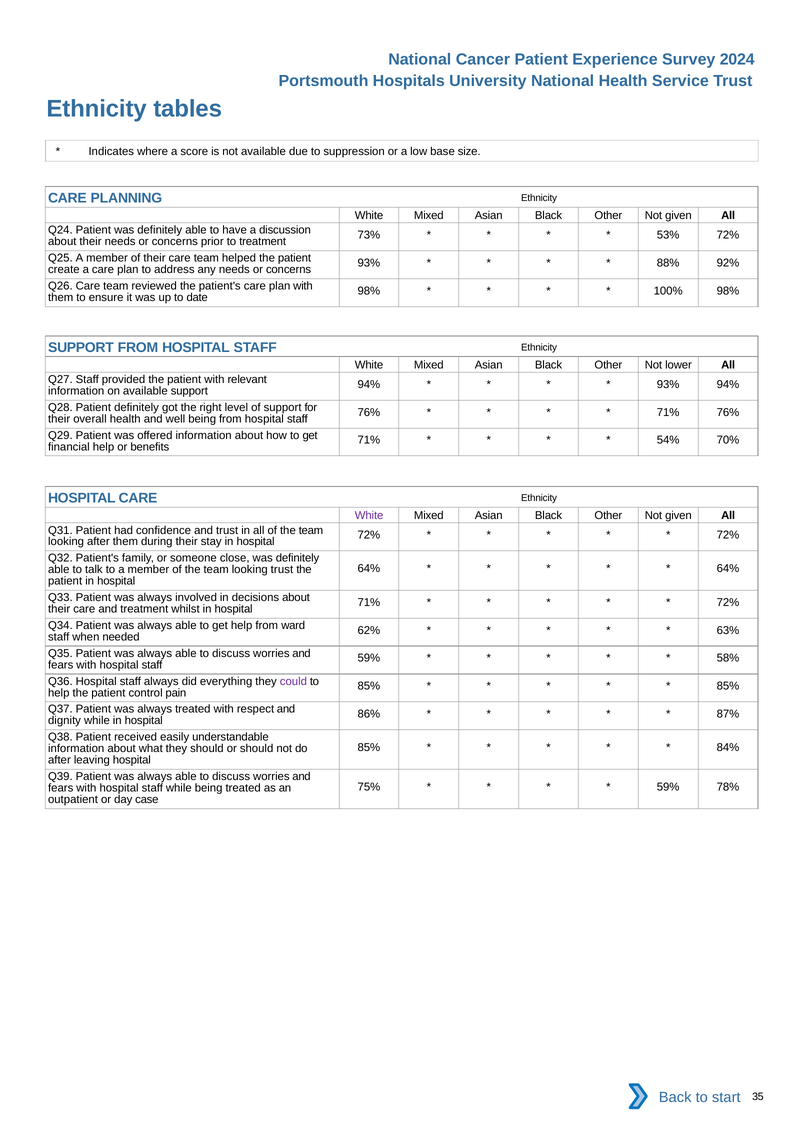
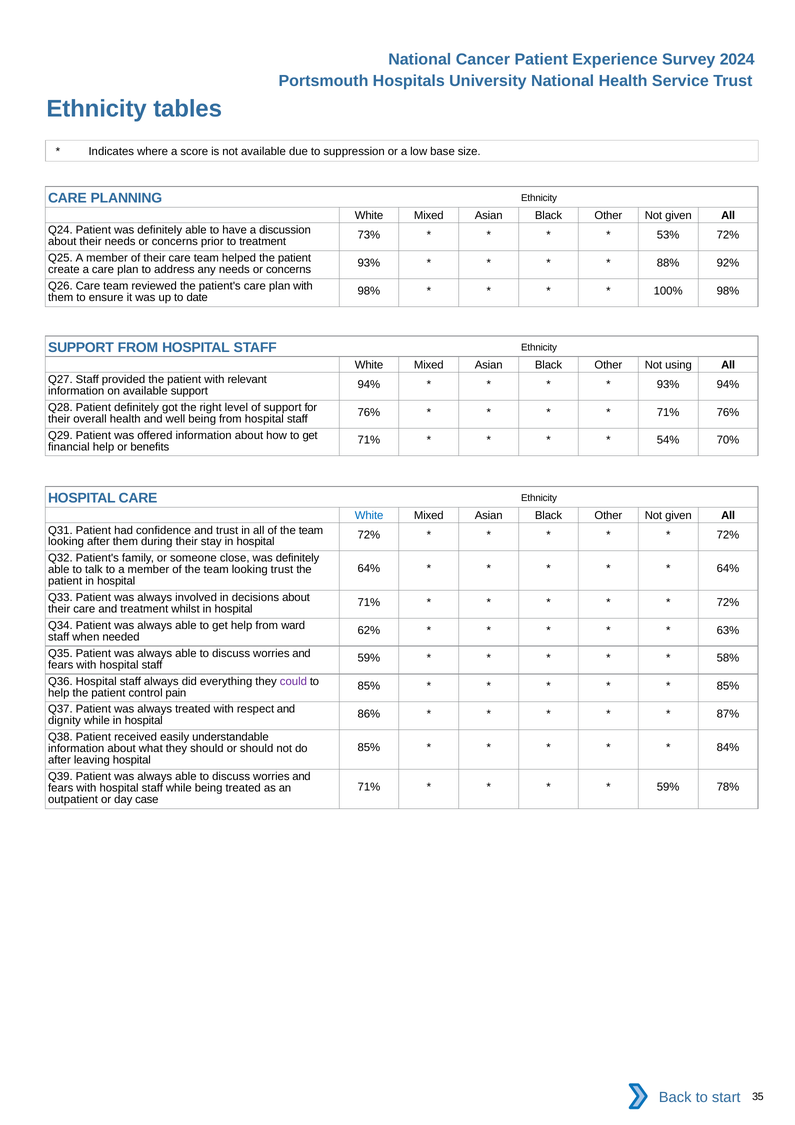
lower: lower -> using
White at (369, 515) colour: purple -> blue
75% at (369, 787): 75% -> 71%
